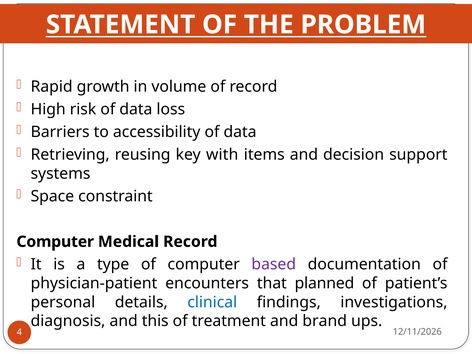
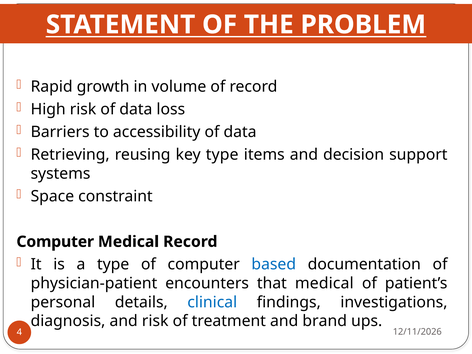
key with: with -> type
based colour: purple -> blue
that planned: planned -> medical
and this: this -> risk
